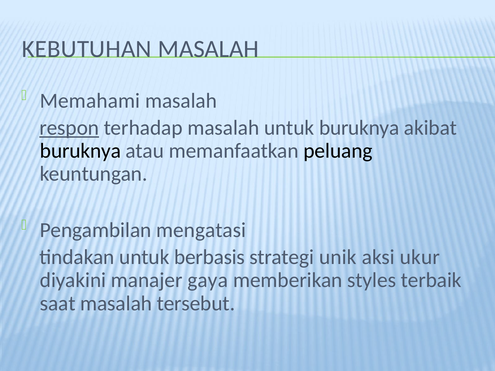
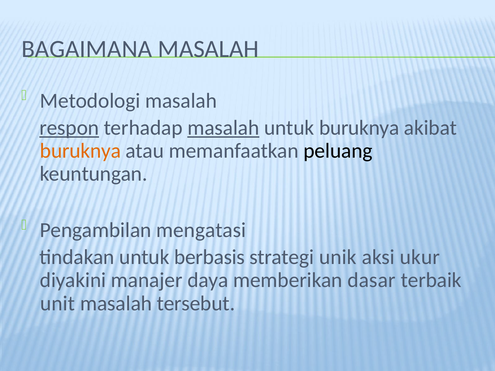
KEBUTUHAN: KEBUTUHAN -> BAGAIMANA
Memahami: Memahami -> Metodologi
masalah at (223, 128) underline: none -> present
buruknya at (80, 151) colour: black -> orange
gaya: gaya -> daya
styles: styles -> dasar
saat: saat -> unit
